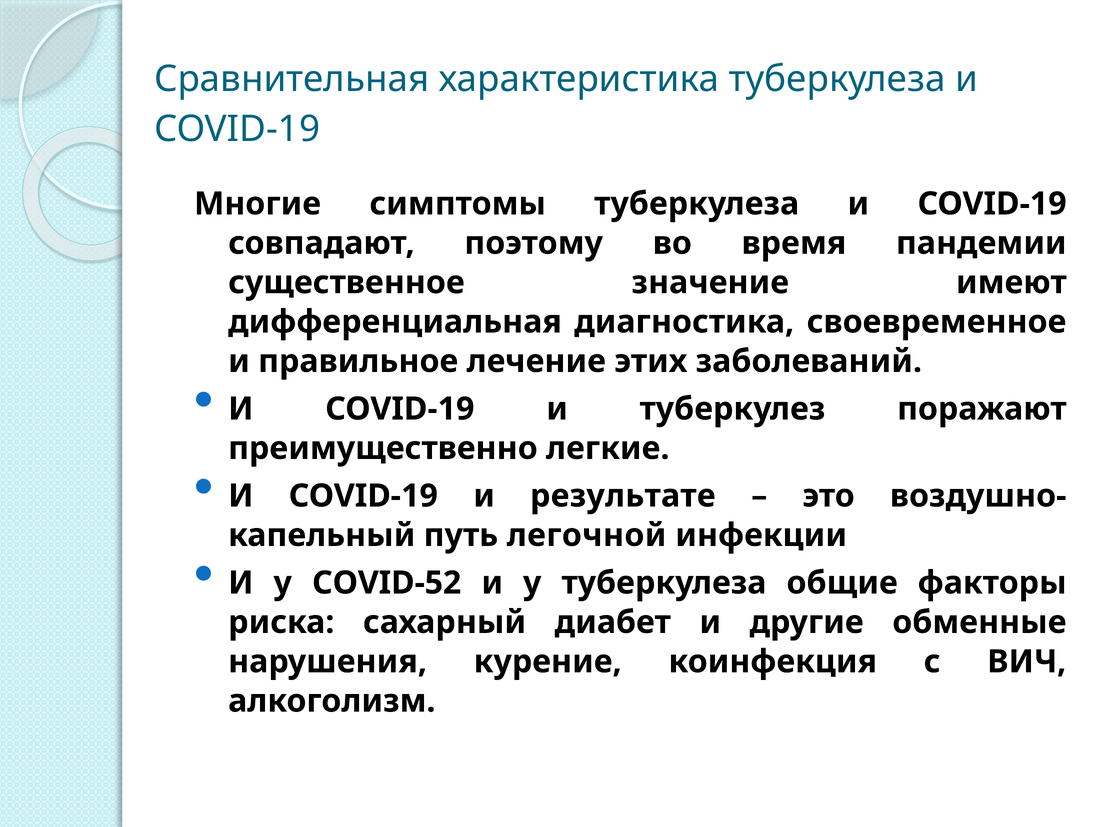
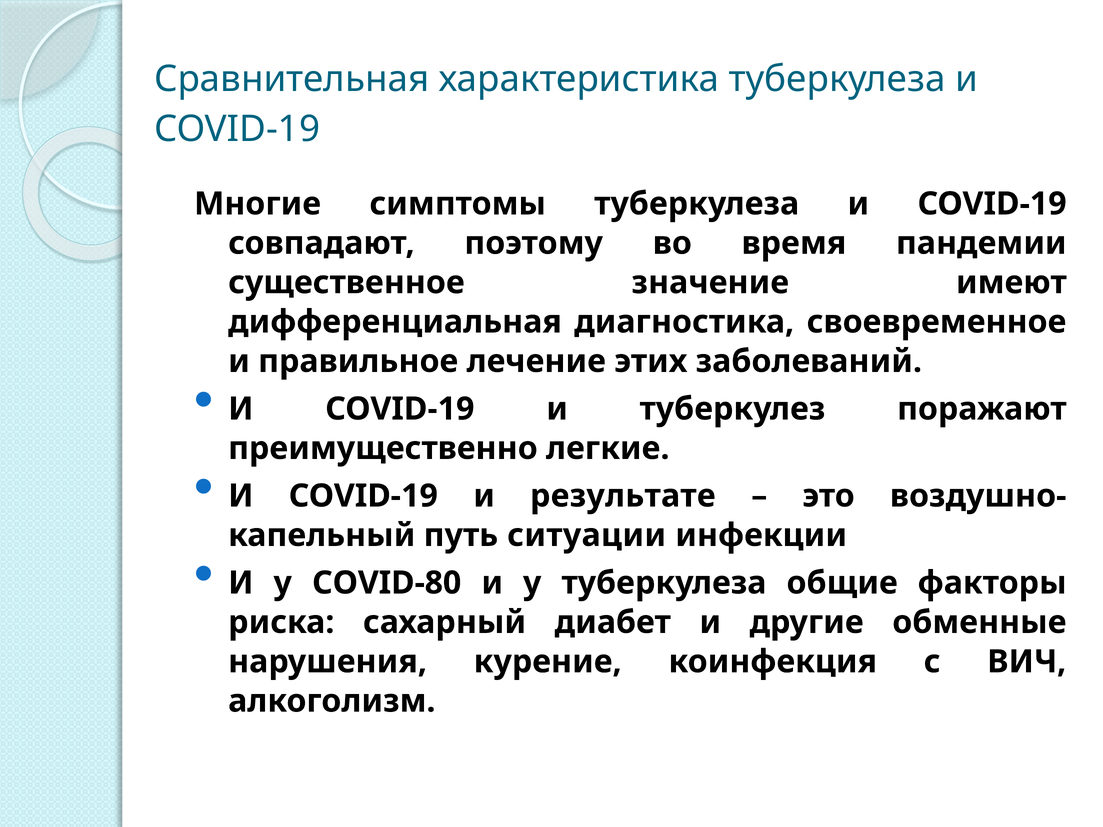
легочной: легочной -> ситуации
COVID-52: COVID-52 -> COVID-80
